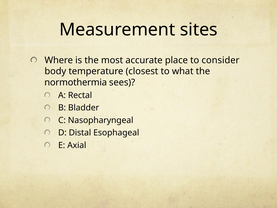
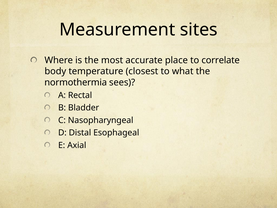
consider: consider -> correlate
